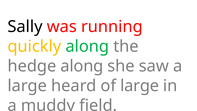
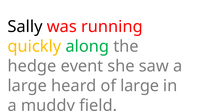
hedge along: along -> event
